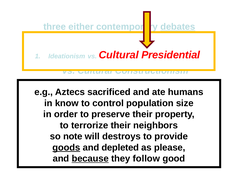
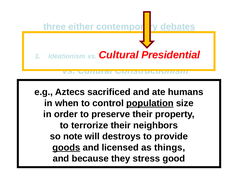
know: know -> when
population underline: none -> present
depleted: depleted -> licensed
please: please -> things
because underline: present -> none
follow: follow -> stress
